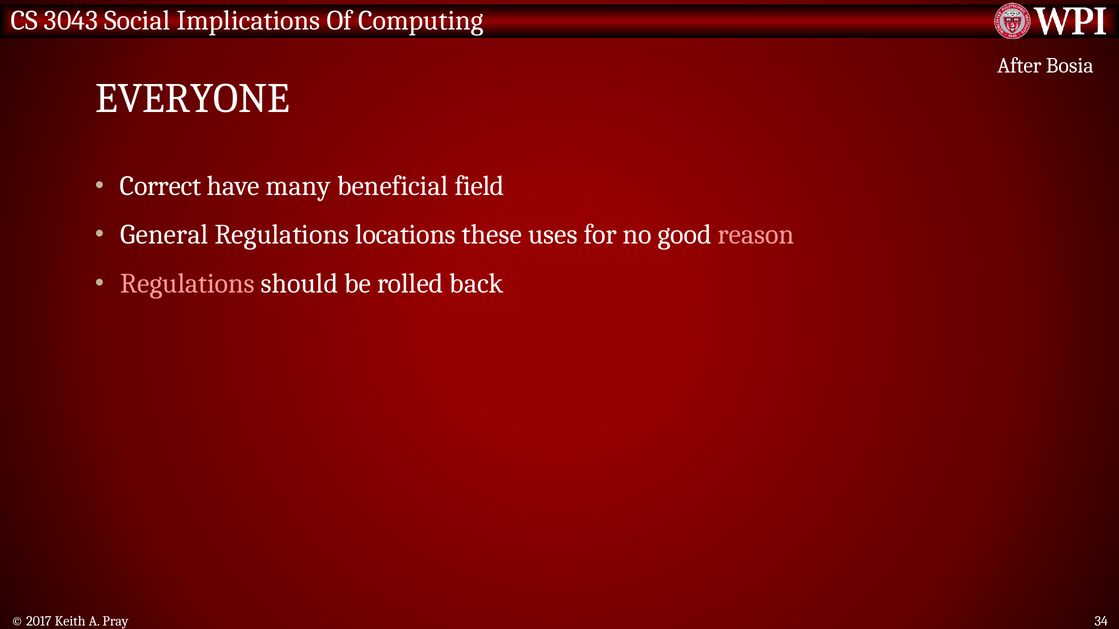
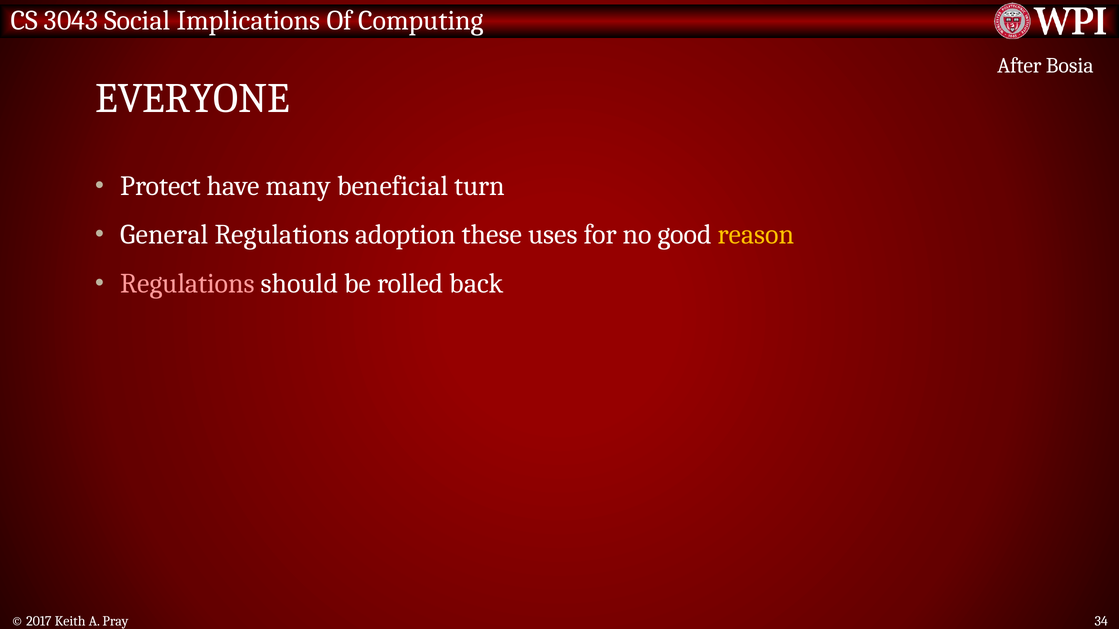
Correct: Correct -> Protect
field: field -> turn
locations: locations -> adoption
reason colour: pink -> yellow
